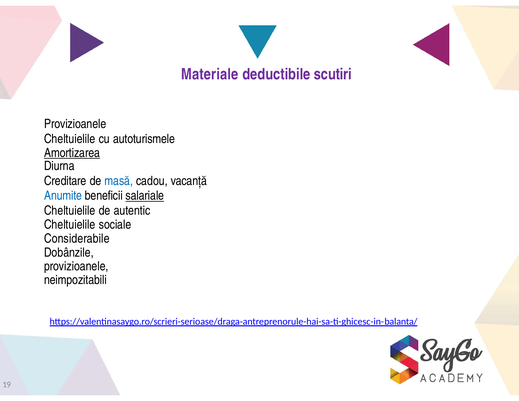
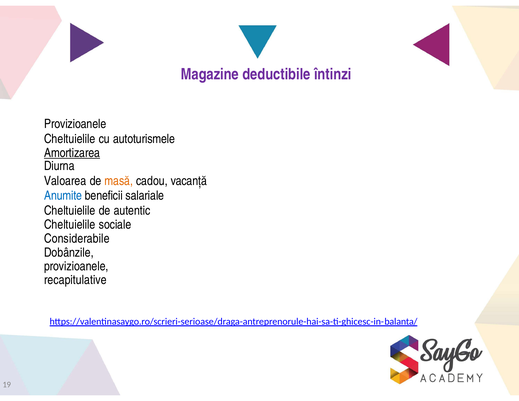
Materiale: Materiale -> Magazine
scutiri: scutiri -> întinzi
Creditare: Creditare -> Valoarea
masă colour: blue -> orange
salariale underline: present -> none
neimpozitabili: neimpozitabili -> recapitulative
